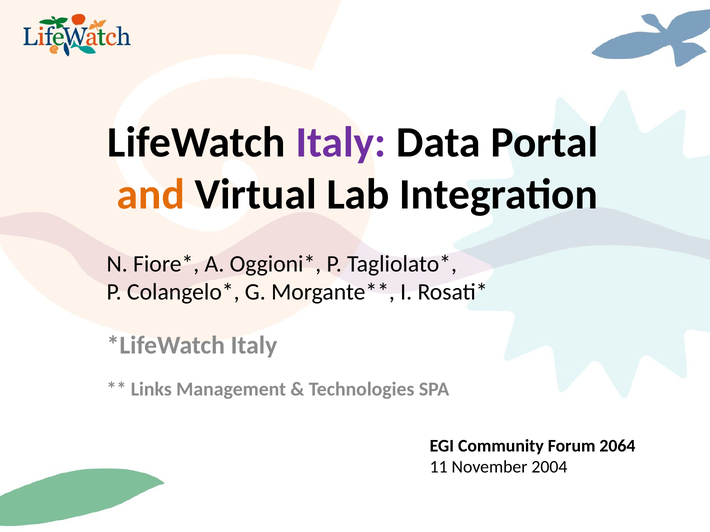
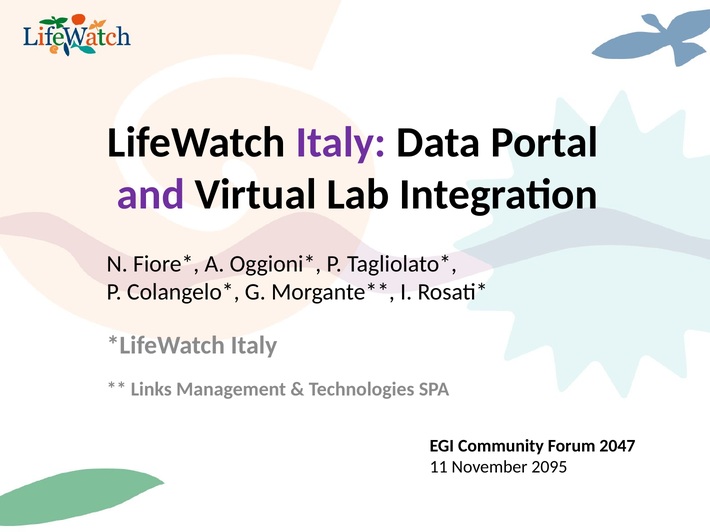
and colour: orange -> purple
2064: 2064 -> 2047
2004: 2004 -> 2095
